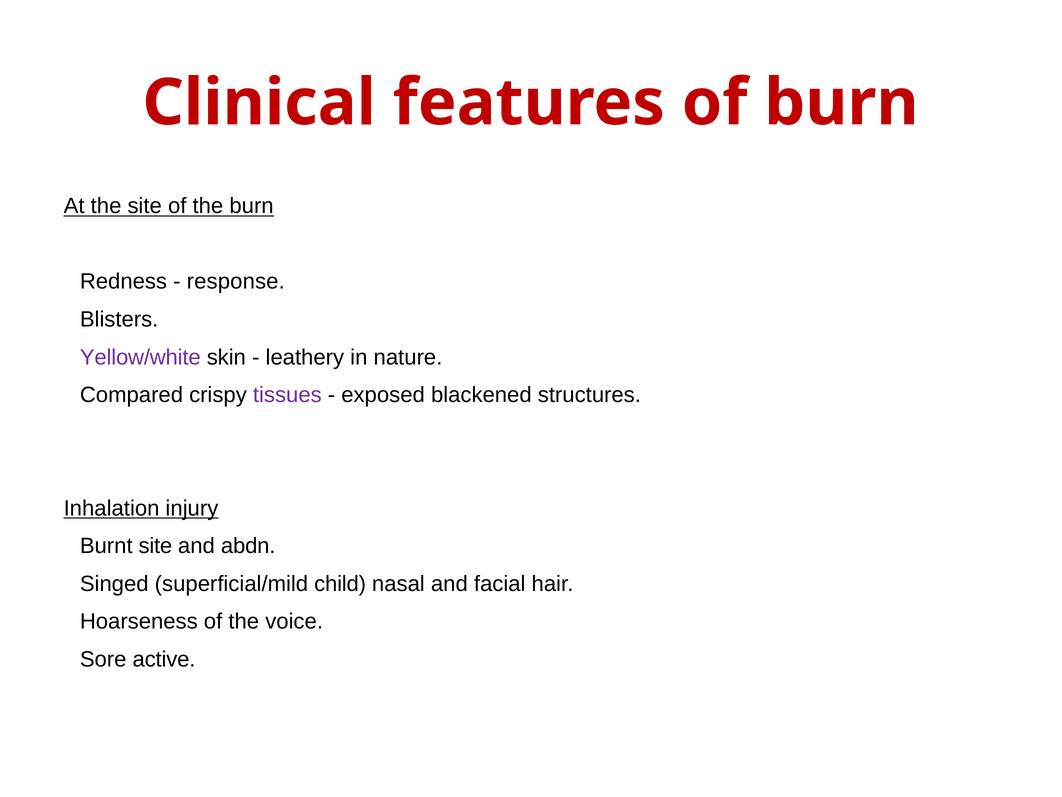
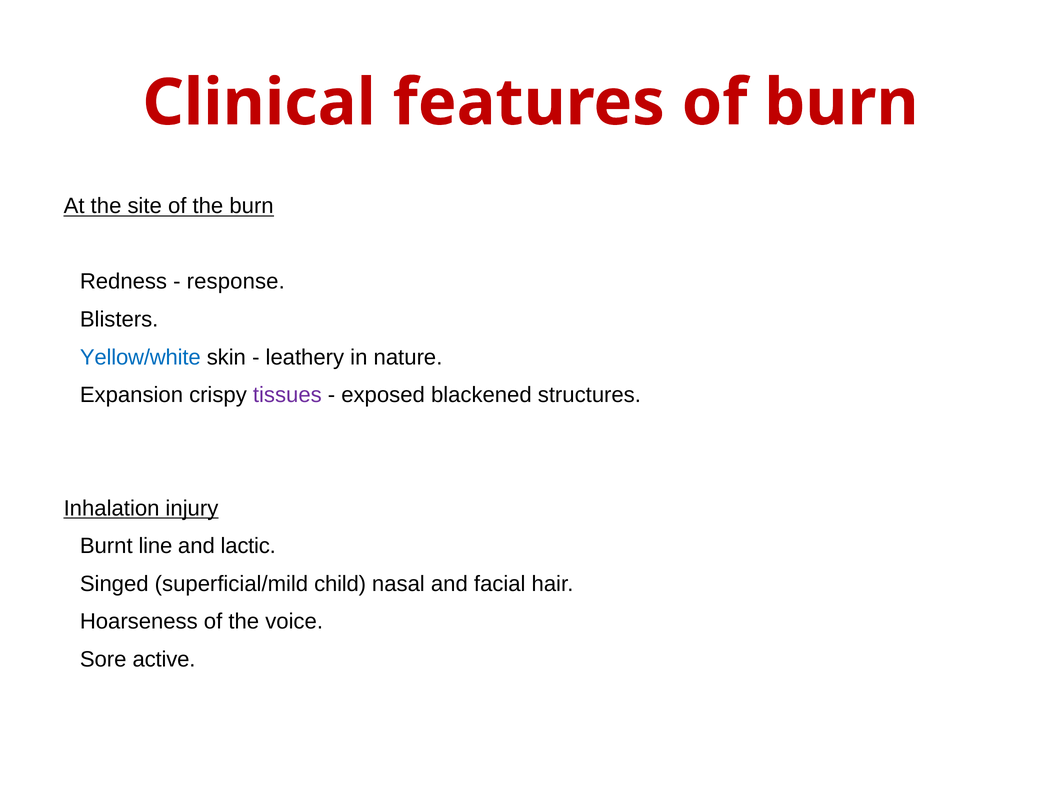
Yellow/white colour: purple -> blue
Compared: Compared -> Expansion
Burnt site: site -> line
abdn: abdn -> lactic
